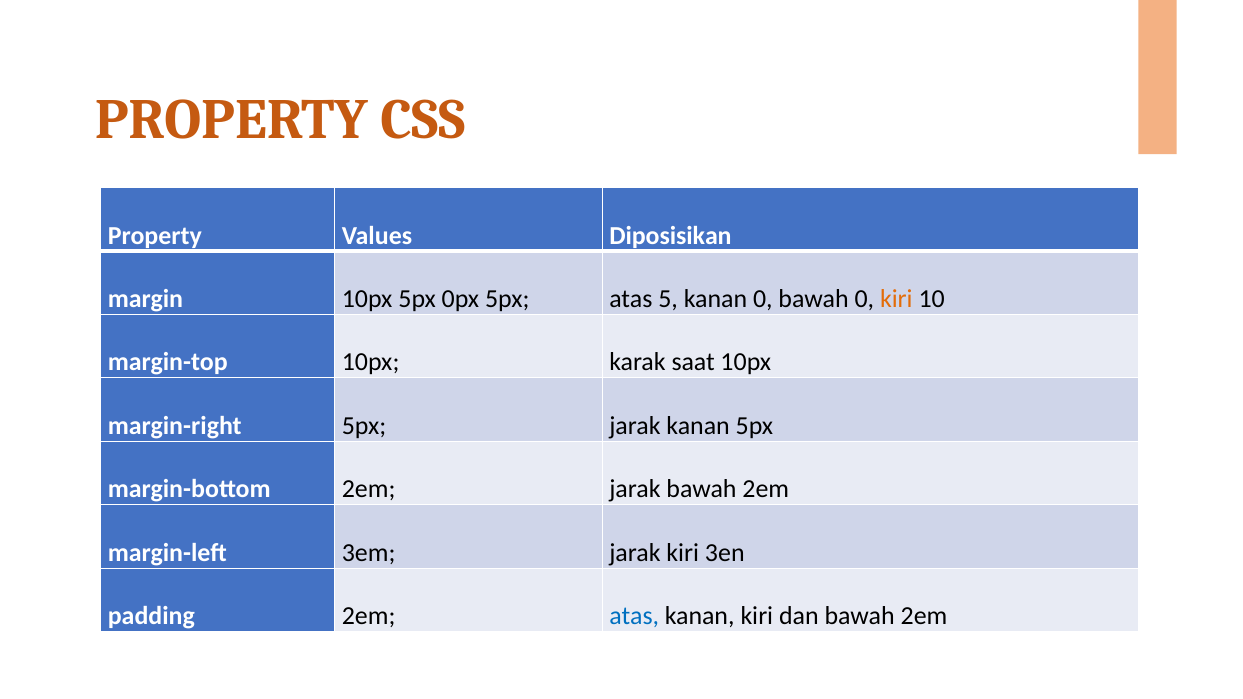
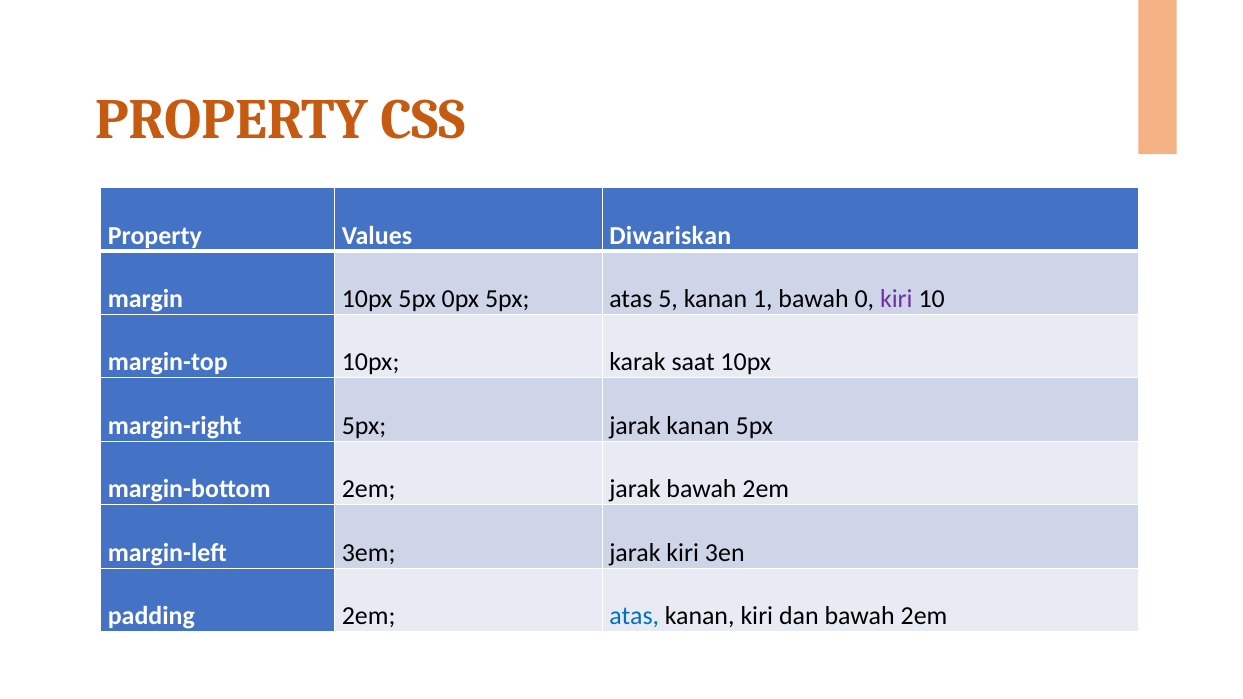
Diposisikan: Diposisikan -> Diwariskan
kanan 0: 0 -> 1
kiri at (896, 299) colour: orange -> purple
